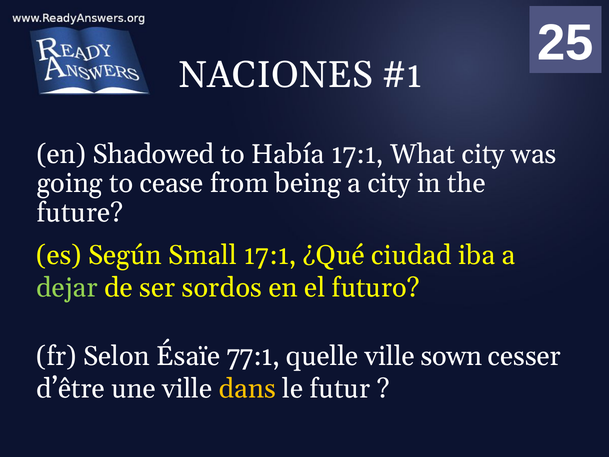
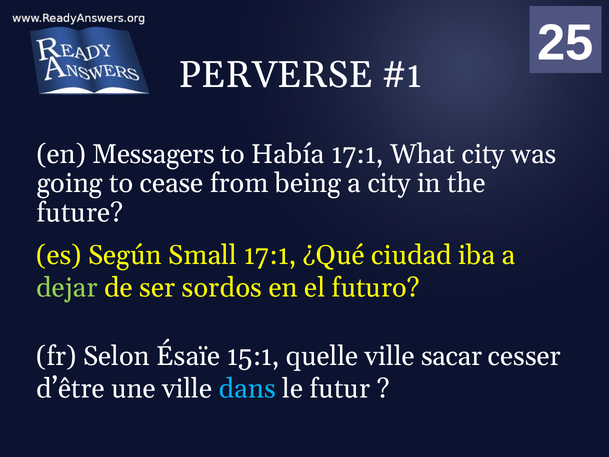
NACIONES: NACIONES -> PERVERSE
Shadowed: Shadowed -> Messagers
77:1: 77:1 -> 15:1
sown: sown -> sacar
dans colour: yellow -> light blue
